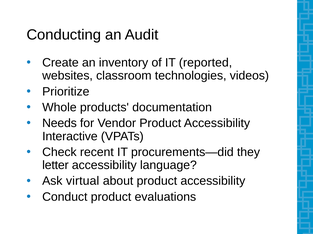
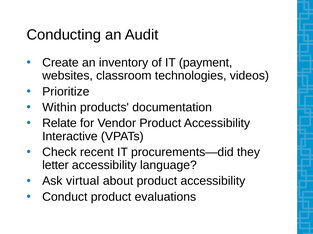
reported: reported -> payment
Whole: Whole -> Within
Needs: Needs -> Relate
